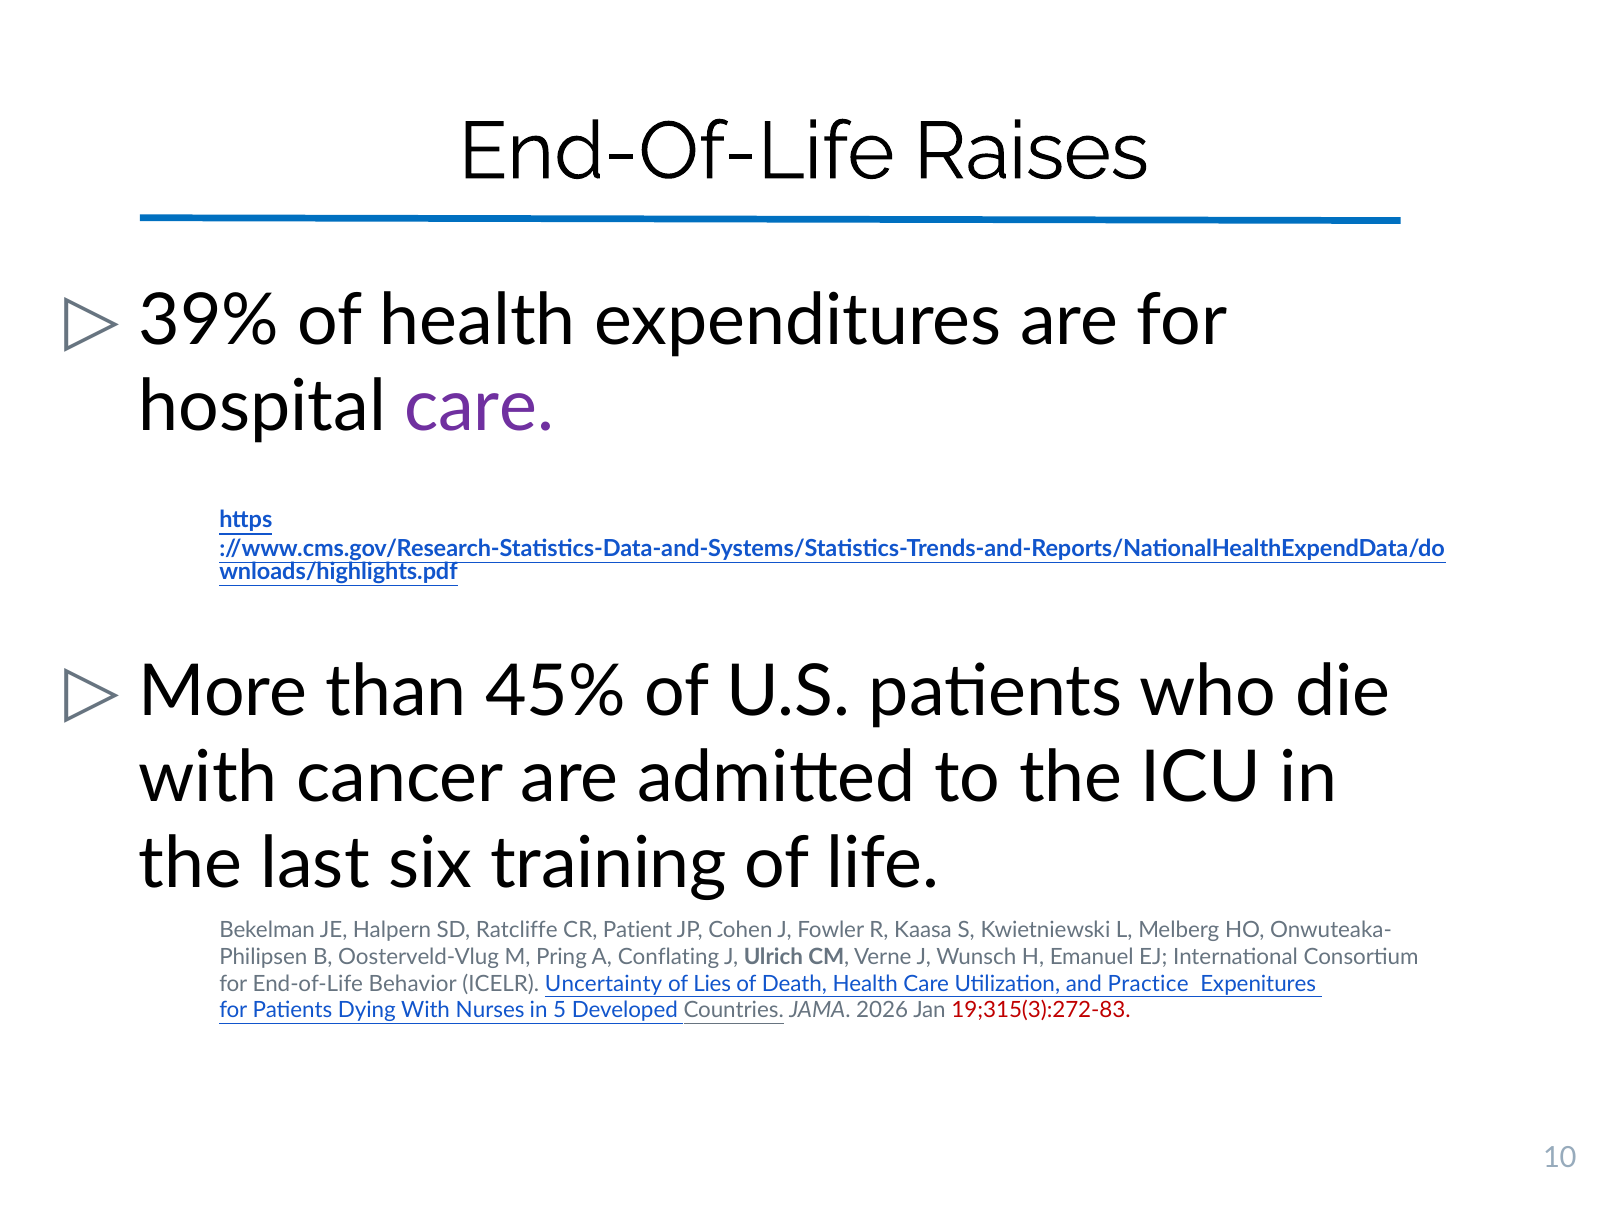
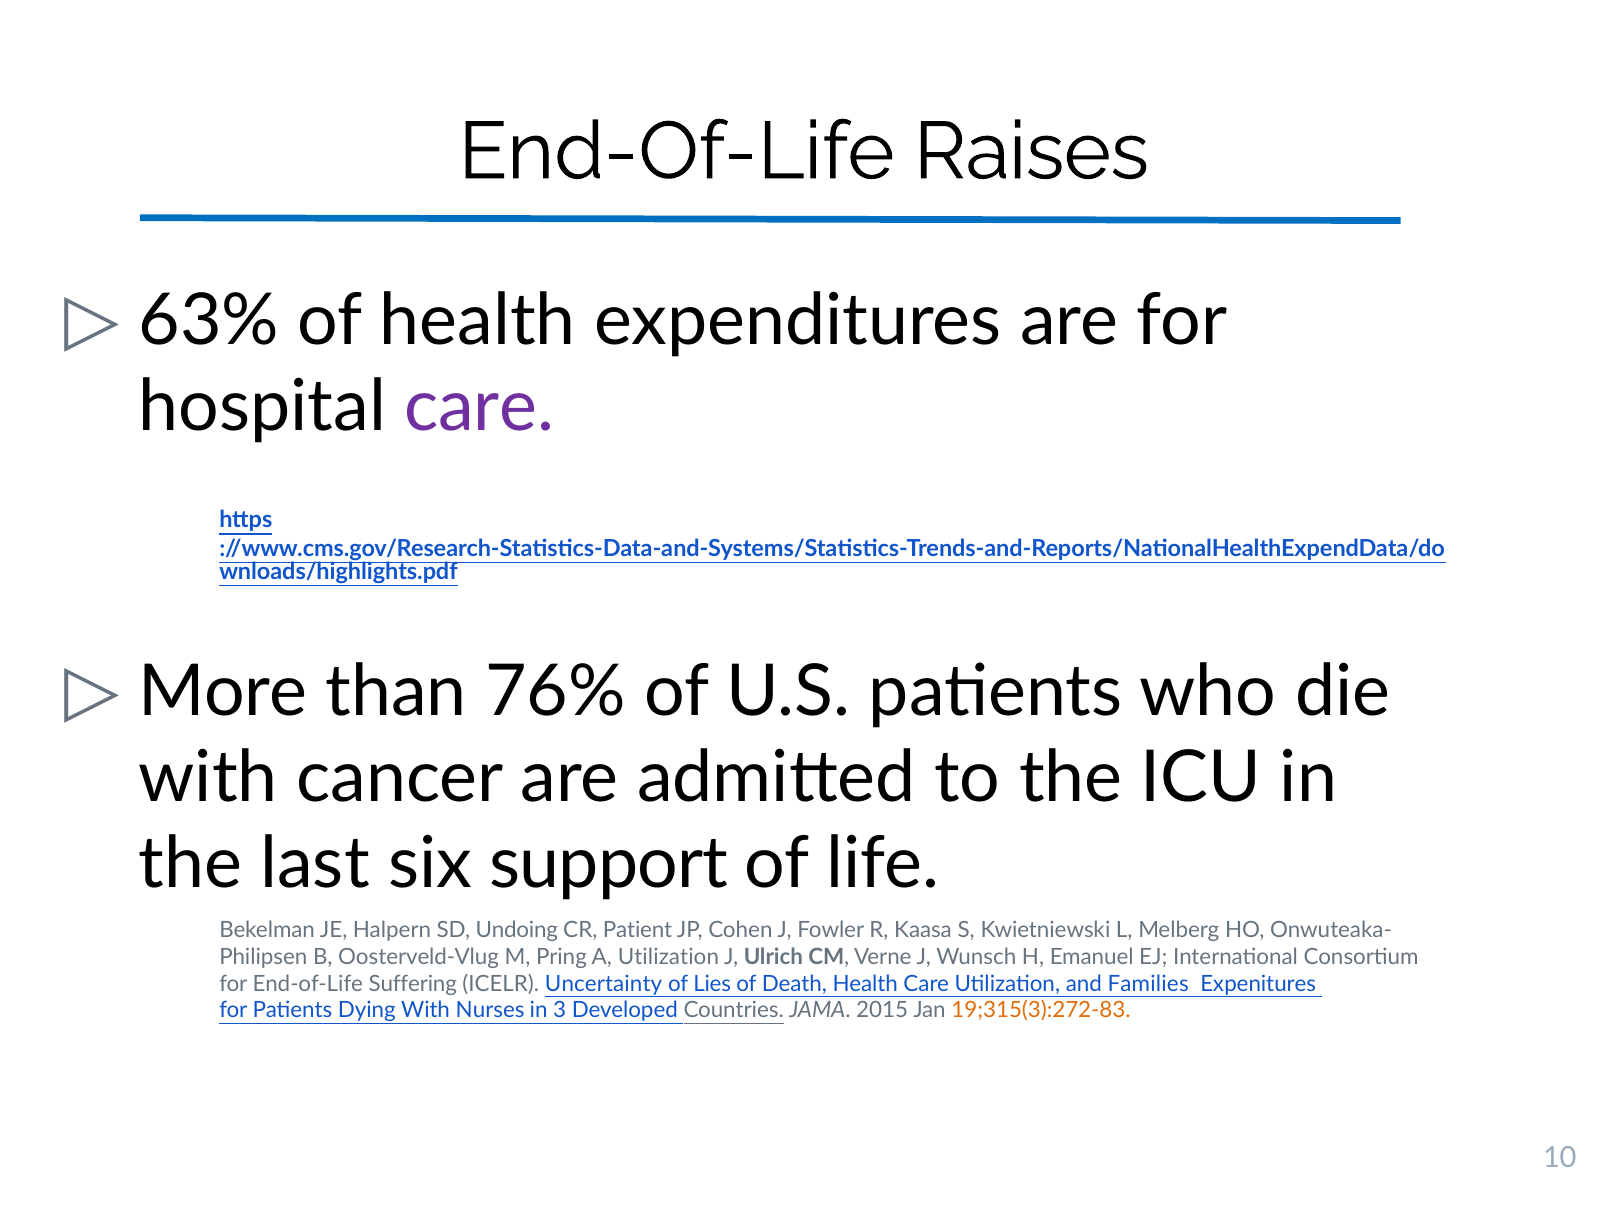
39%: 39% -> 63%
45%: 45% -> 76%
training: training -> support
Ratcliffe: Ratcliffe -> Undoing
A Conflating: Conflating -> Utilization
Behavior: Behavior -> Suffering
Practice: Practice -> Families
5: 5 -> 3
2026: 2026 -> 2015
19;315(3):272-83 colour: red -> orange
